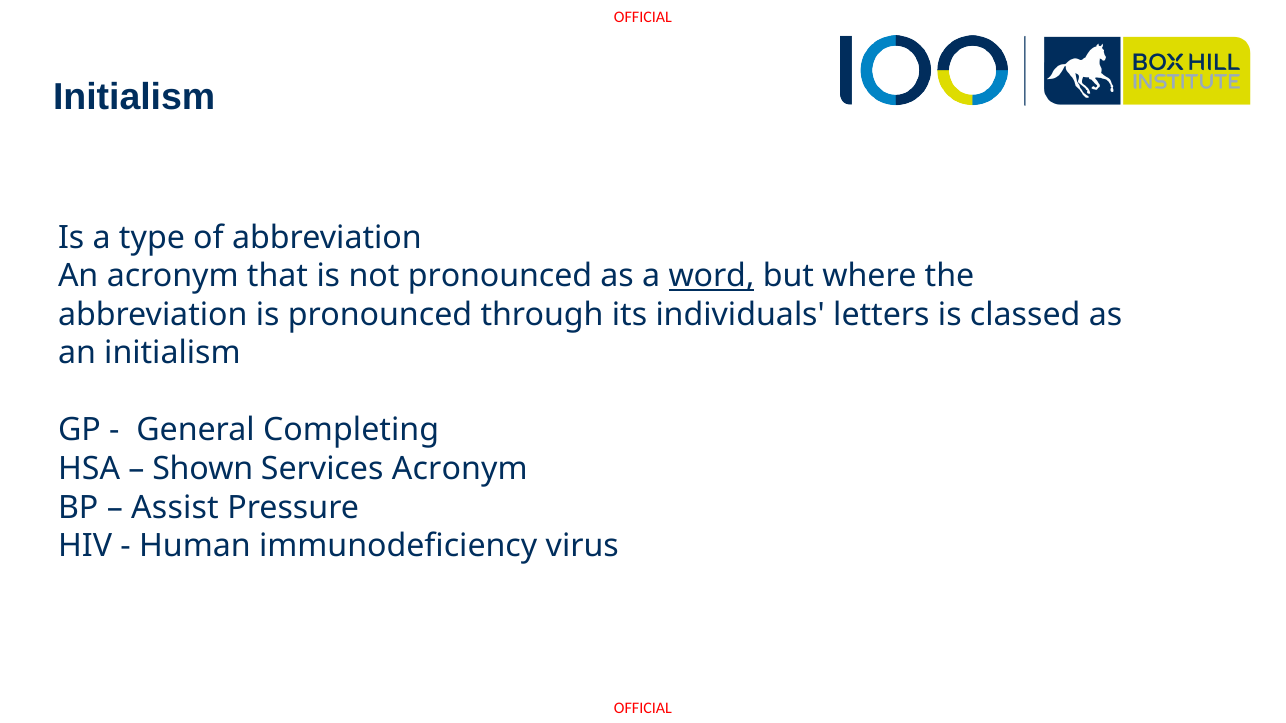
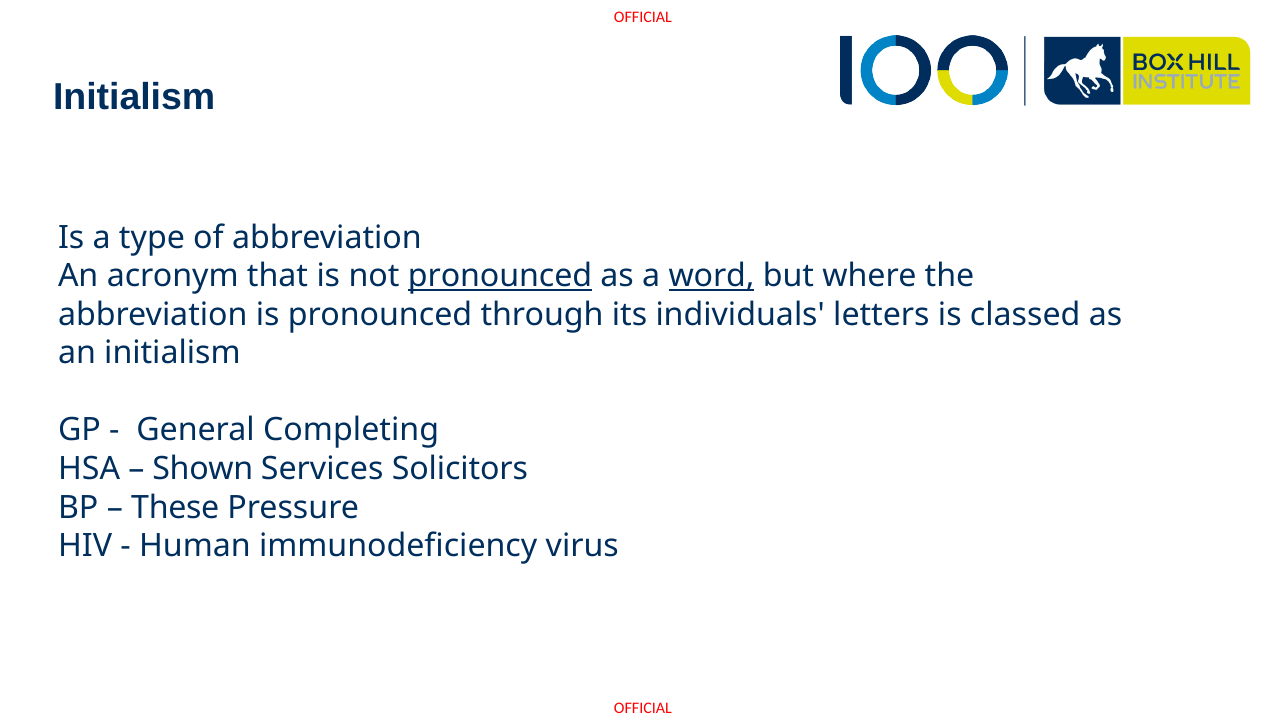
pronounced at (500, 276) underline: none -> present
Services Acronym: Acronym -> Solicitors
Assist: Assist -> These
